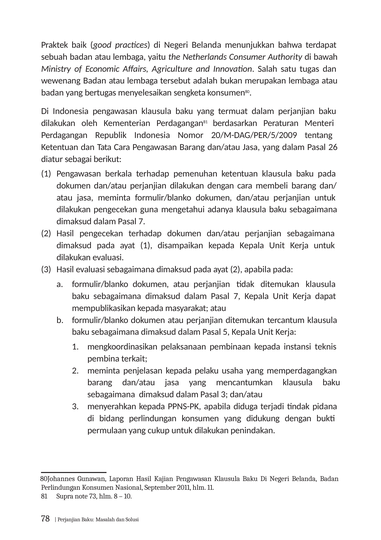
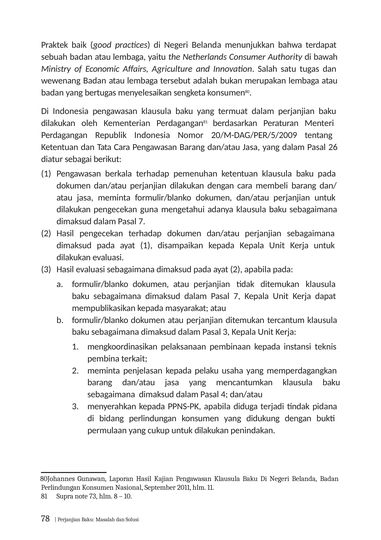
Pasal 5: 5 -> 3
Pasal 3: 3 -> 4
